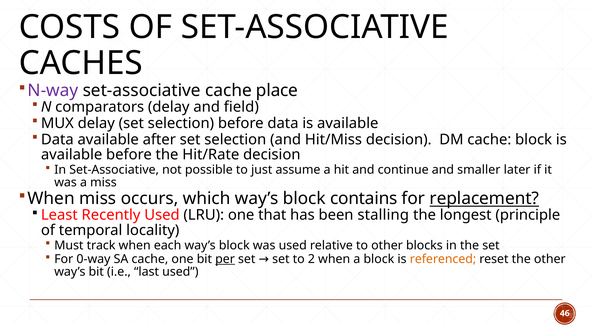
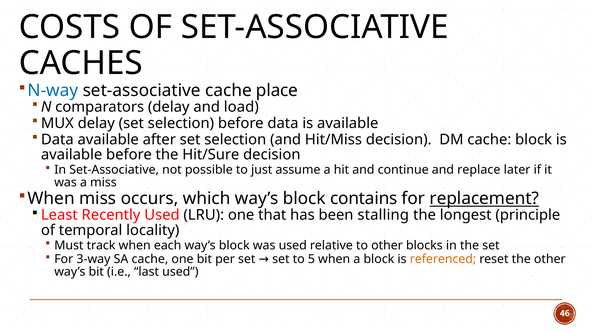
N-way colour: purple -> blue
field: field -> load
Hit/Rate: Hit/Rate -> Hit/Sure
smaller: smaller -> replace
0-way: 0-way -> 3-way
per underline: present -> none
2: 2 -> 5
